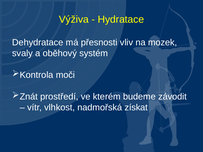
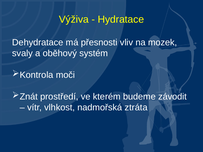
získat: získat -> ztráta
